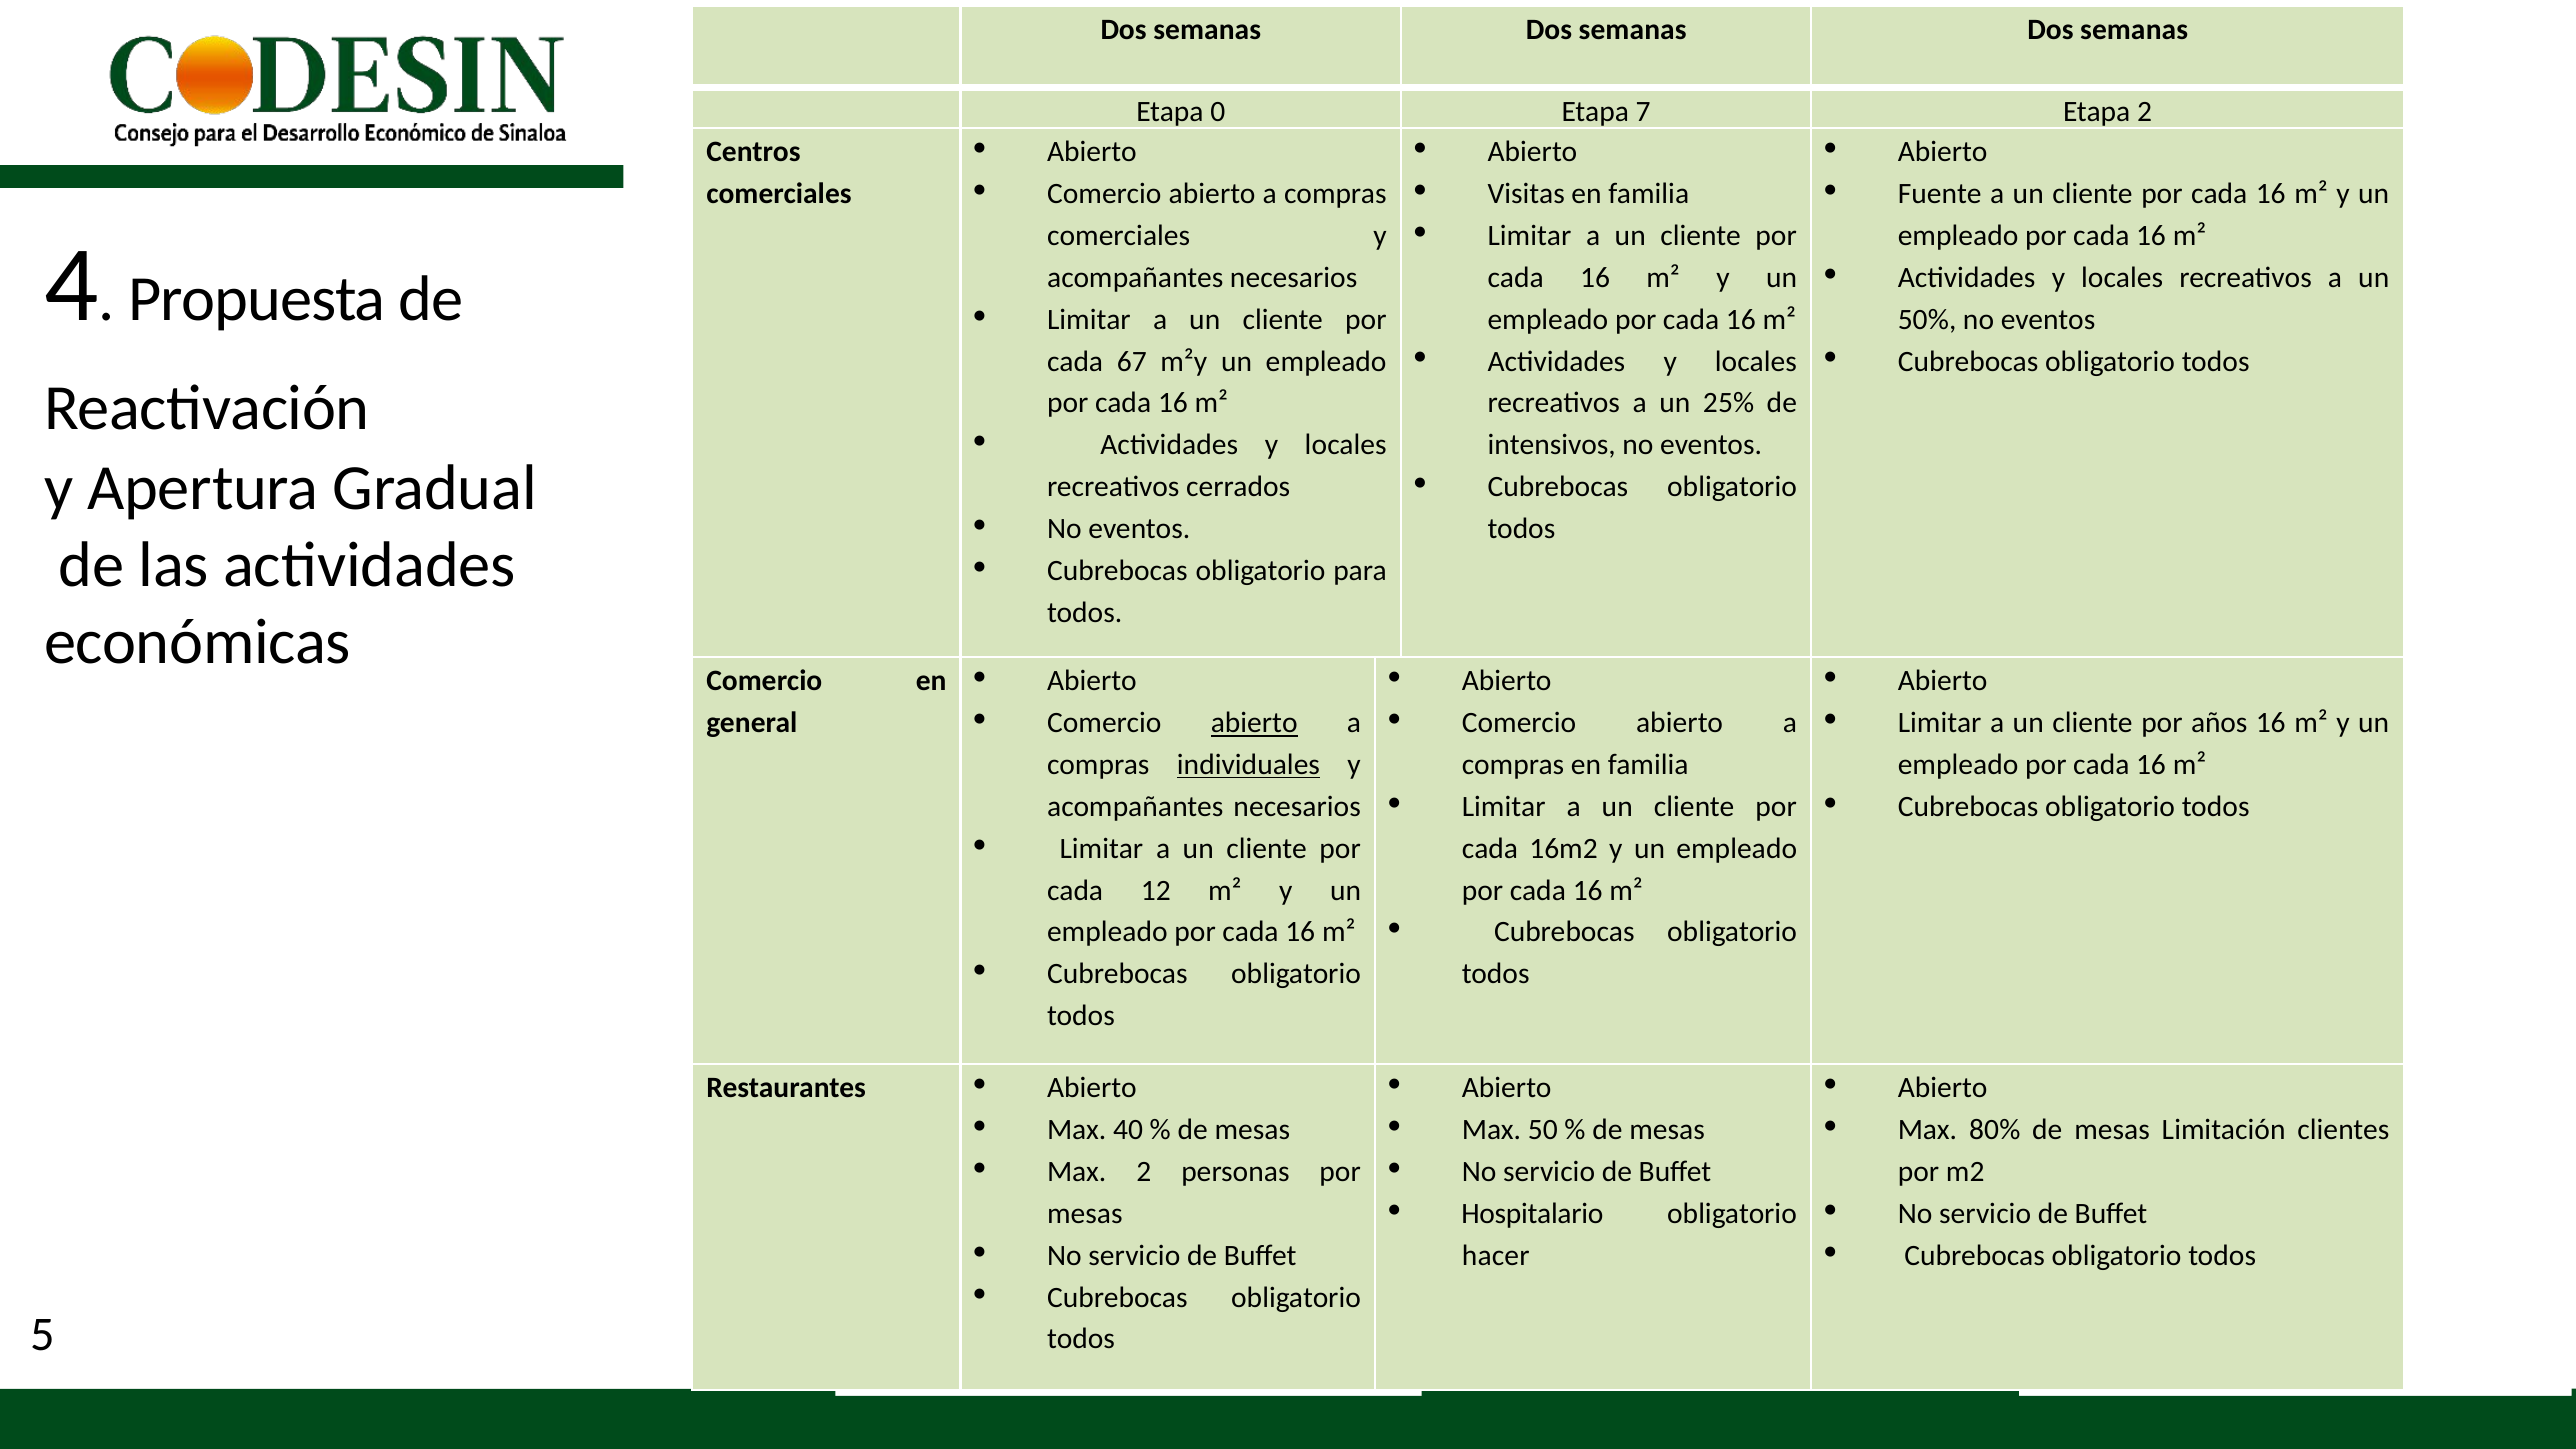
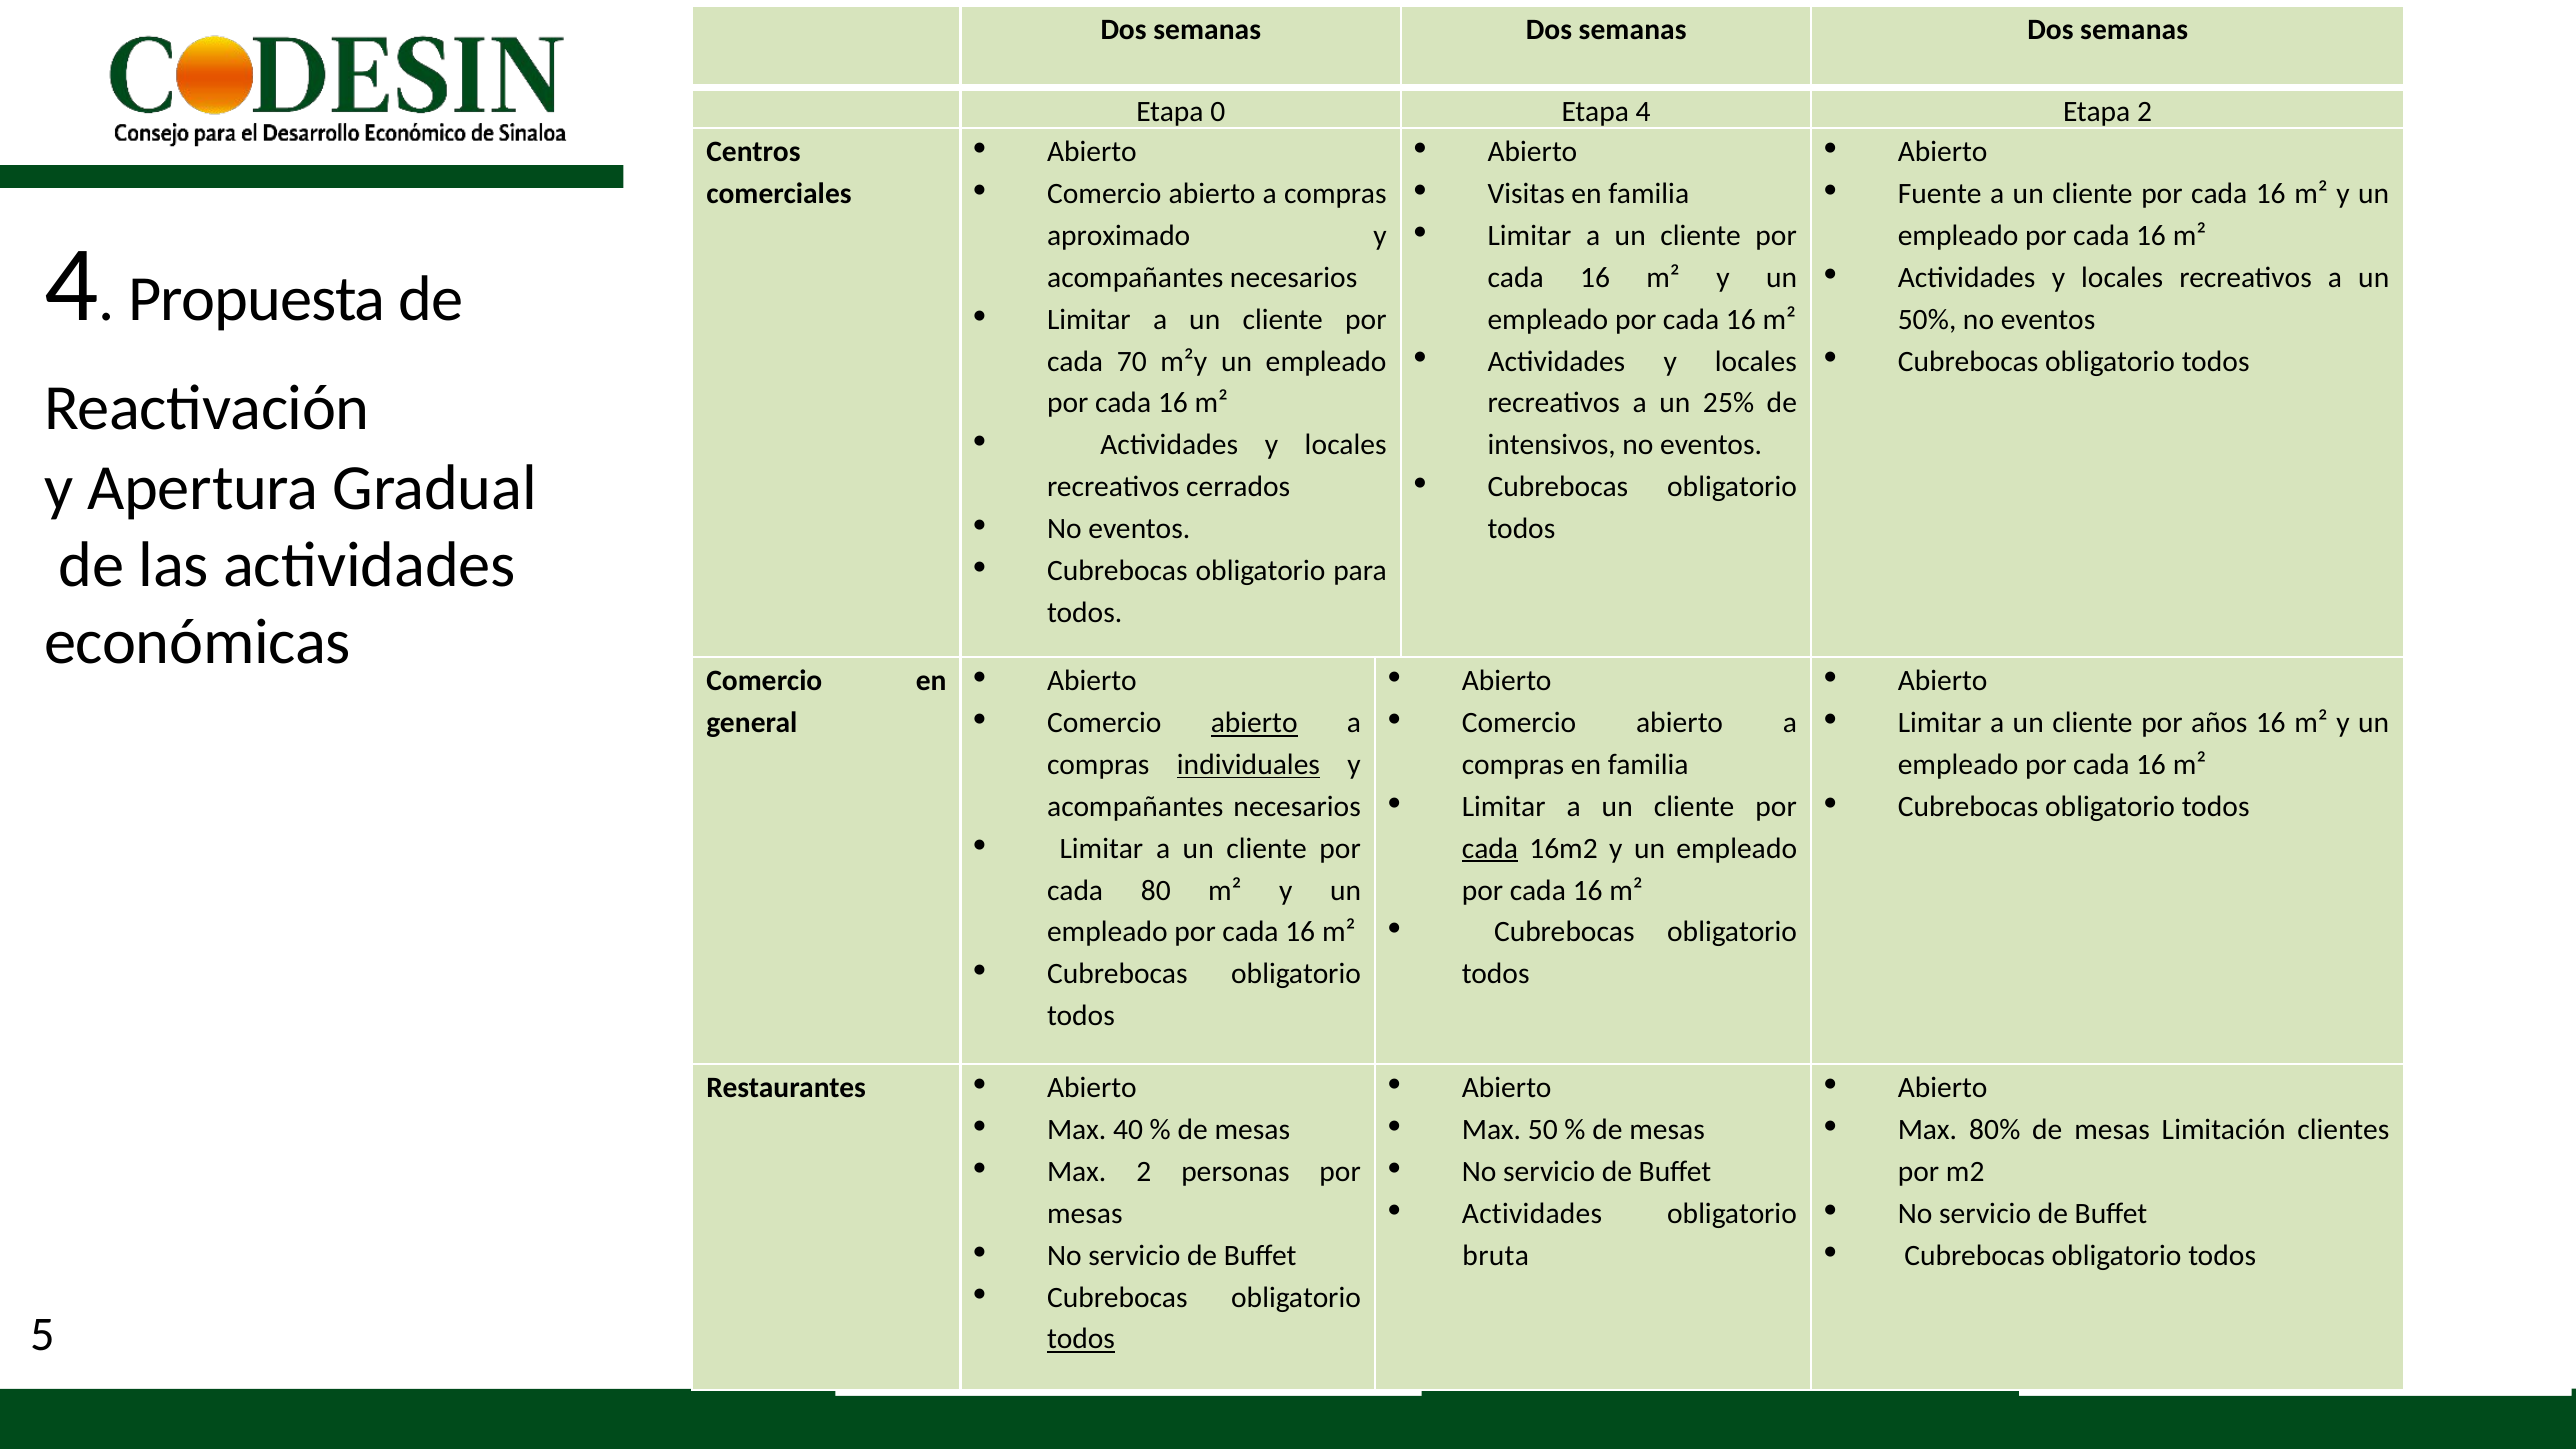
Etapa 7: 7 -> 4
comerciales at (1119, 236): comerciales -> aproximado
67: 67 -> 70
cada at (1490, 849) underline: none -> present
12: 12 -> 80
Hospitalario at (1532, 1214): Hospitalario -> Actividades
hacer: hacer -> bruta
todos at (1081, 1339) underline: none -> present
